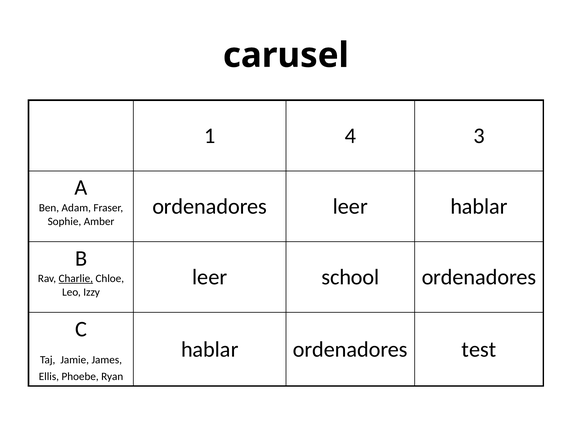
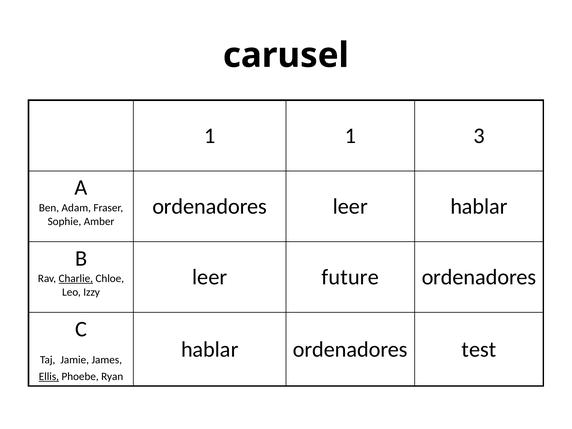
1 4: 4 -> 1
school: school -> future
Ellis underline: none -> present
